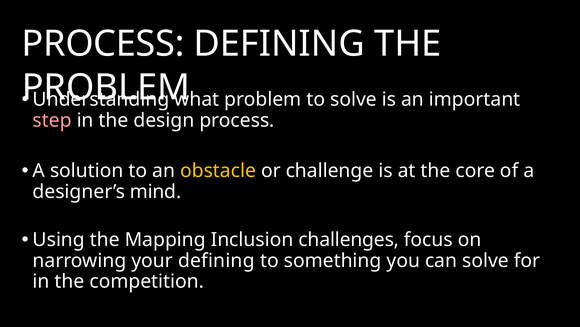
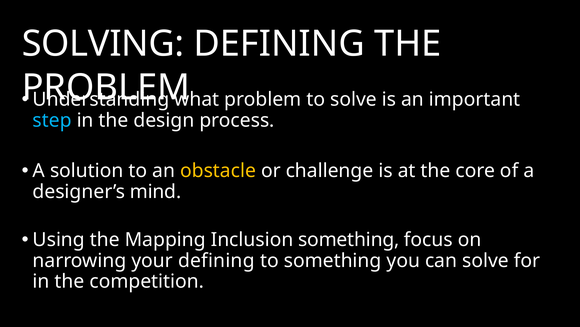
PROCESS at (103, 44): PROCESS -> SOLVING
step colour: pink -> light blue
Inclusion challenges: challenges -> something
